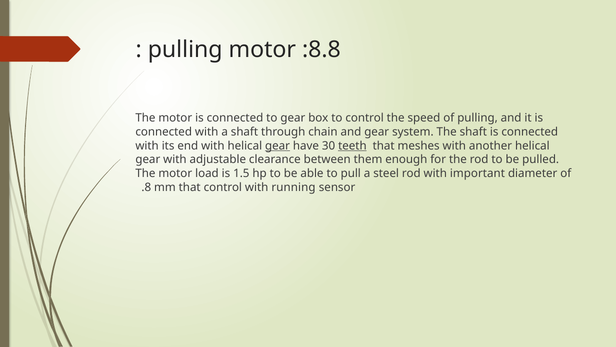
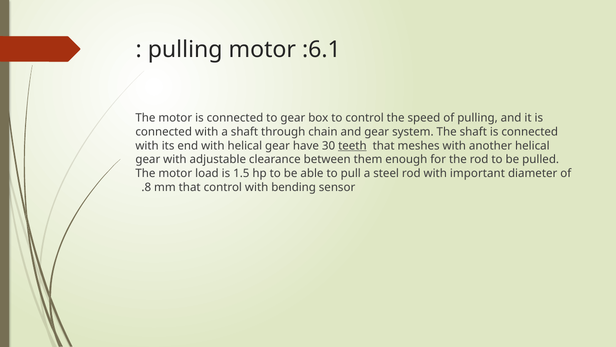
8.8: 8.8 -> 6.1
gear at (278, 146) underline: present -> none
running: running -> bending
